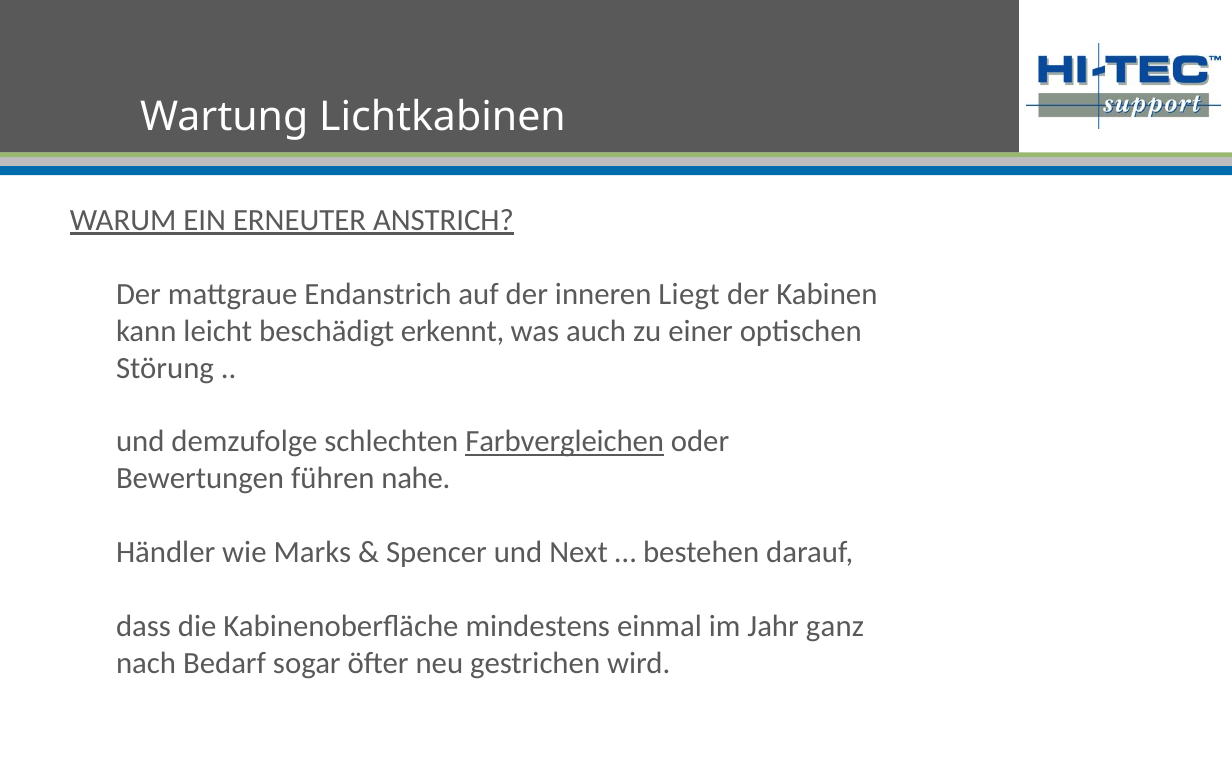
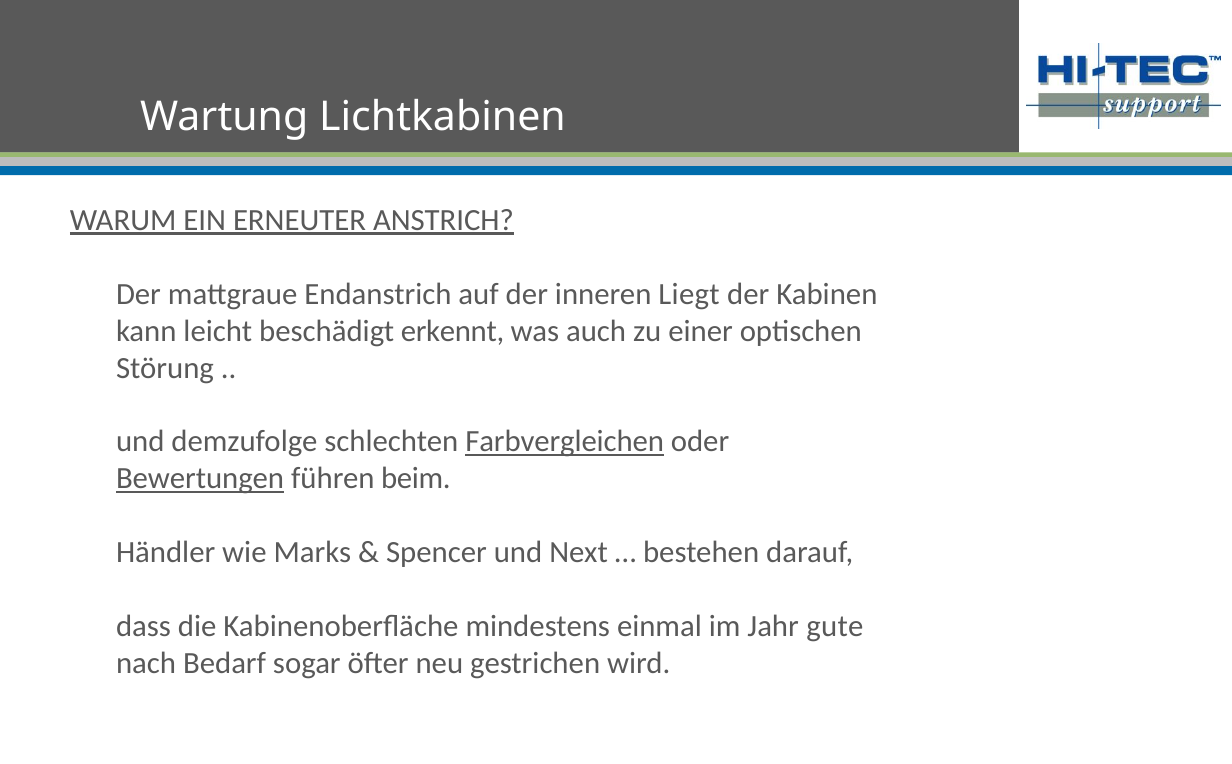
Bewertungen underline: none -> present
nahe: nahe -> beim
ganz: ganz -> gute
